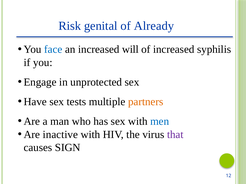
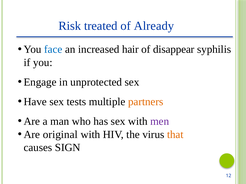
genital: genital -> treated
will: will -> hair
of increased: increased -> disappear
men colour: blue -> purple
inactive: inactive -> original
that colour: purple -> orange
